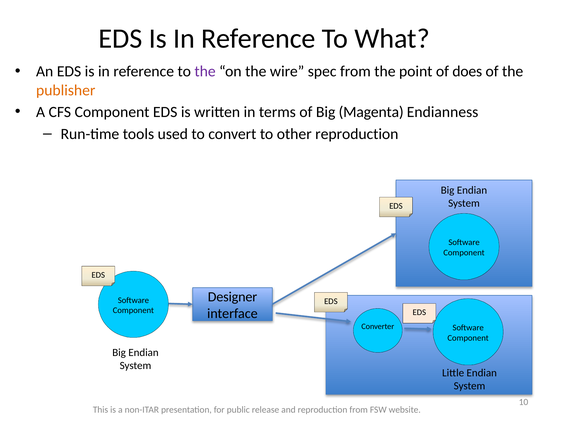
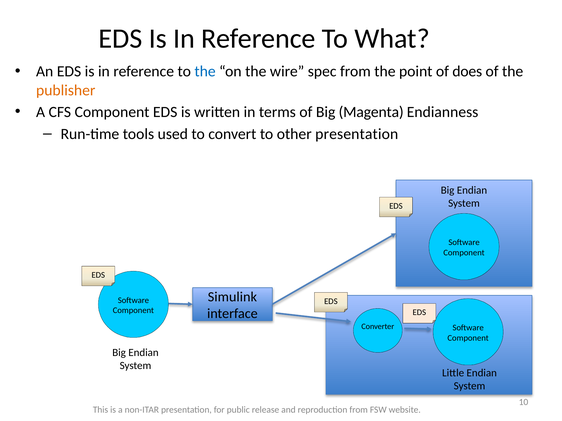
the at (205, 72) colour: purple -> blue
other reproduction: reproduction -> presentation
Designer: Designer -> Simulink
